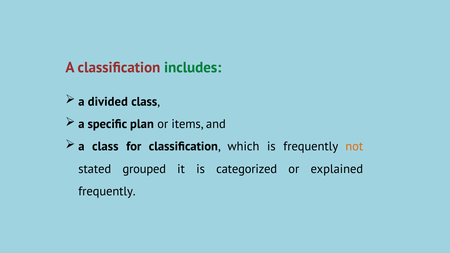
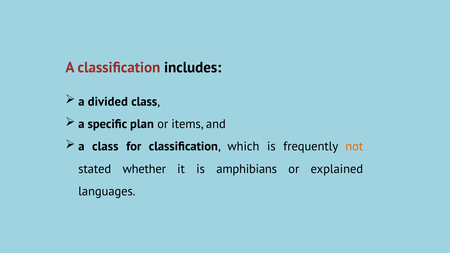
includes colour: green -> black
grouped: grouped -> whether
categorized: categorized -> amphibians
frequently at (107, 192): frequently -> languages
